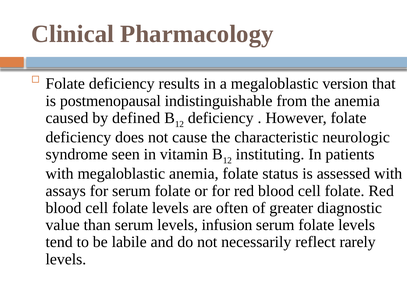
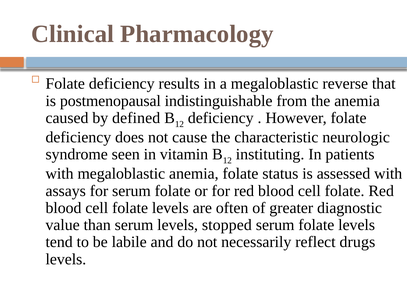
version: version -> reverse
infusion: infusion -> stopped
rarely: rarely -> drugs
